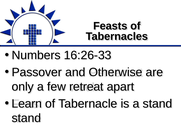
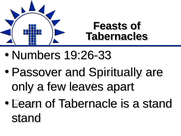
16:26-33: 16:26-33 -> 19:26-33
Otherwise: Otherwise -> Spiritually
retreat: retreat -> leaves
